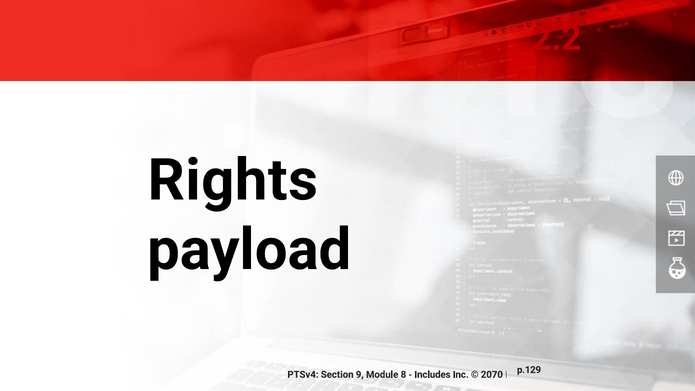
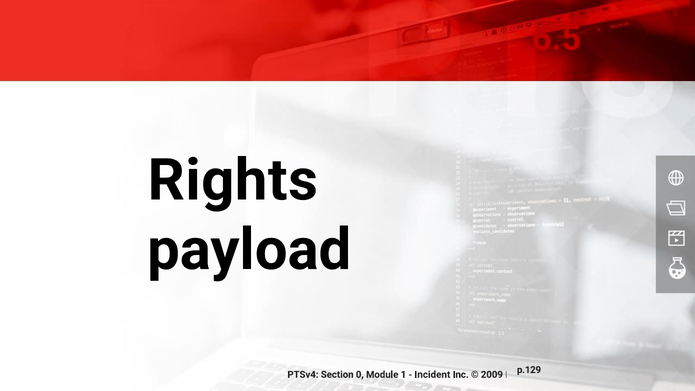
2.2: 2.2 -> 6.5
9: 9 -> 0
8: 8 -> 1
Includes: Includes -> Incident
2070: 2070 -> 2009
